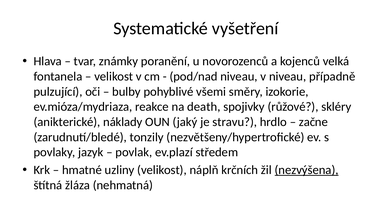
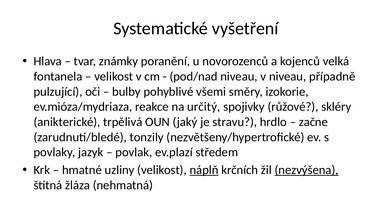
death: death -> určitý
náklady: náklady -> trpělivá
náplň underline: none -> present
